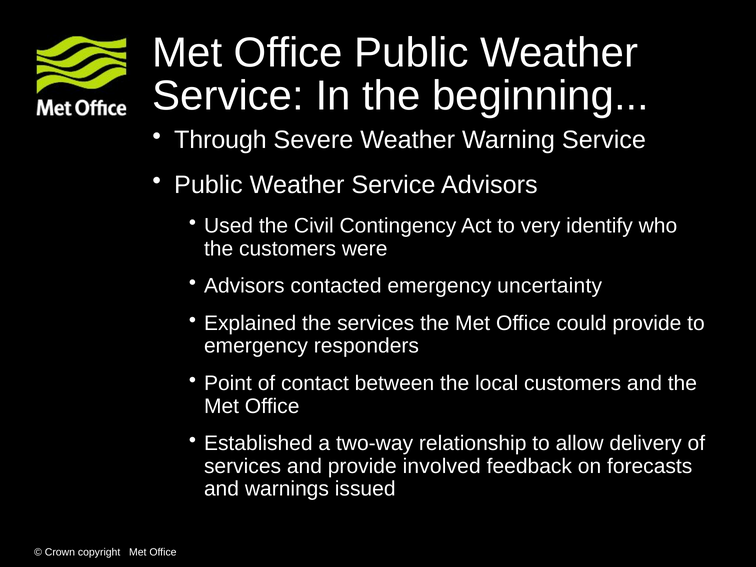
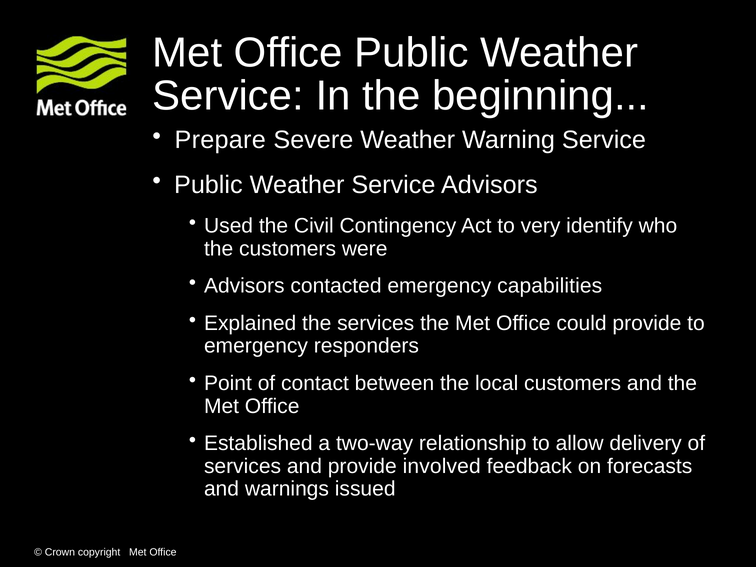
Through: Through -> Prepare
uncertainty: uncertainty -> capabilities
